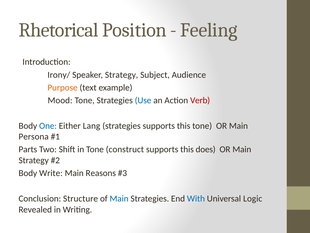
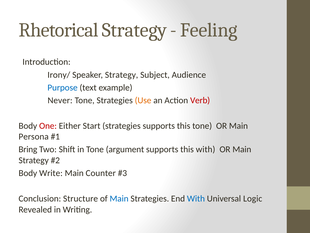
Rhetorical Position: Position -> Strategy
Purpose colour: orange -> blue
Mood: Mood -> Never
Use colour: blue -> orange
One colour: blue -> red
Lang: Lang -> Start
Parts: Parts -> Bring
construct: construct -> argument
this does: does -> with
Reasons: Reasons -> Counter
